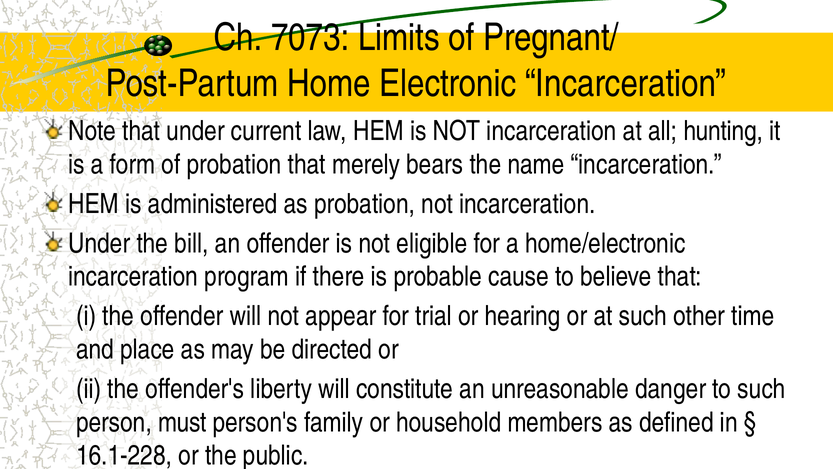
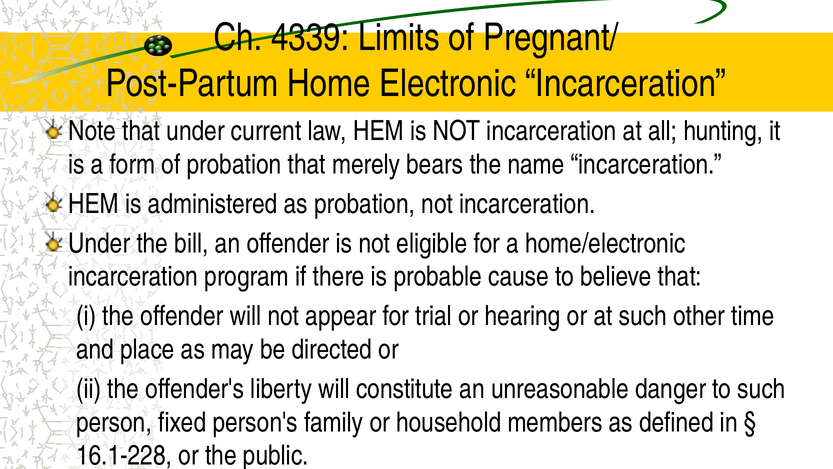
7073: 7073 -> 4339
must: must -> fixed
